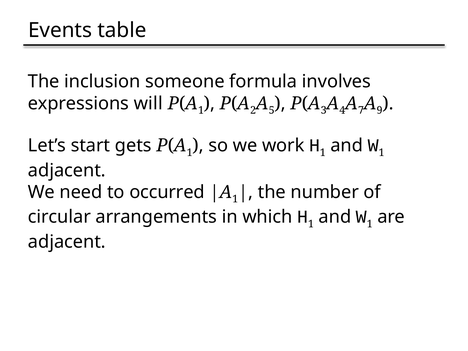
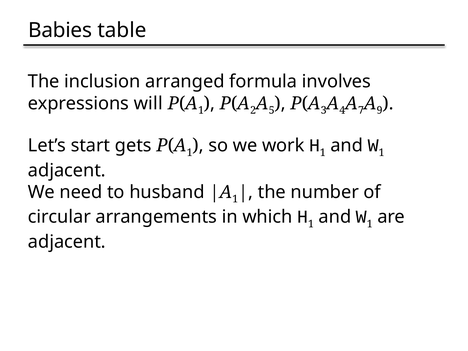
Events: Events -> Babies
someone: someone -> arranged
occurred: occurred -> husband
